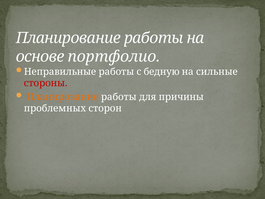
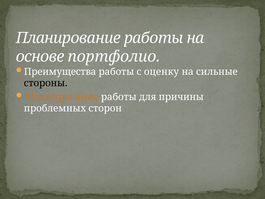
Неправильные: Неправильные -> Преимущества
бедную: бедную -> оценку
стороны colour: red -> black
